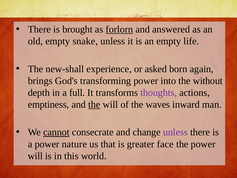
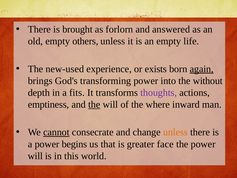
forlorn underline: present -> none
snake: snake -> others
new-shall: new-shall -> new-used
asked: asked -> exists
again underline: none -> present
full: full -> fits
waves: waves -> where
unless at (175, 132) colour: purple -> orange
nature: nature -> begins
